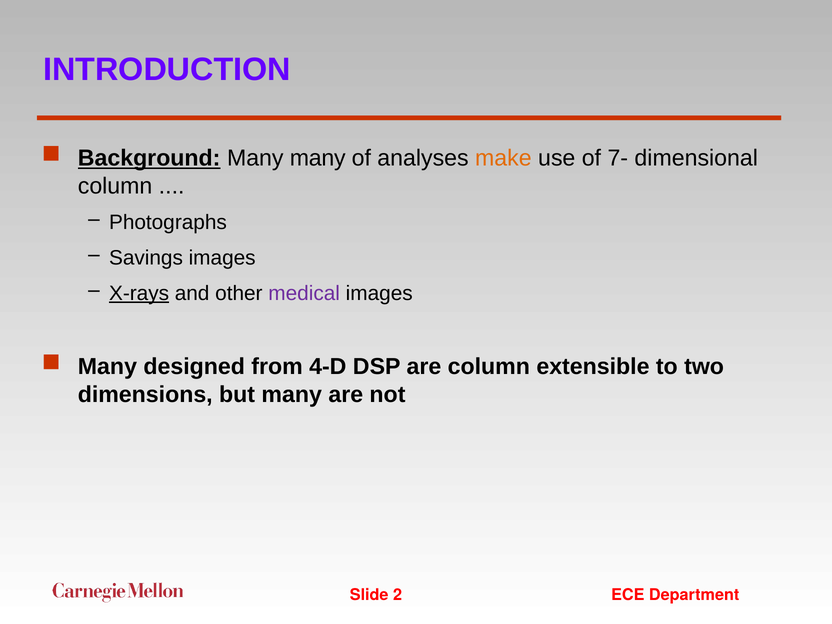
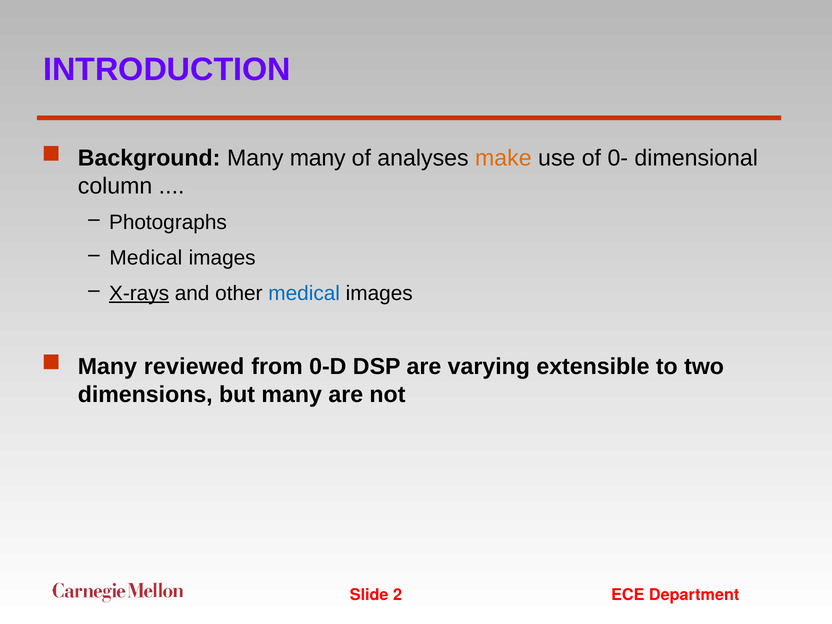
Background underline: present -> none
7-: 7- -> 0-
Savings at (146, 258): Savings -> Medical
medical at (304, 293) colour: purple -> blue
designed: designed -> reviewed
4-D: 4-D -> 0-D
are column: column -> varying
